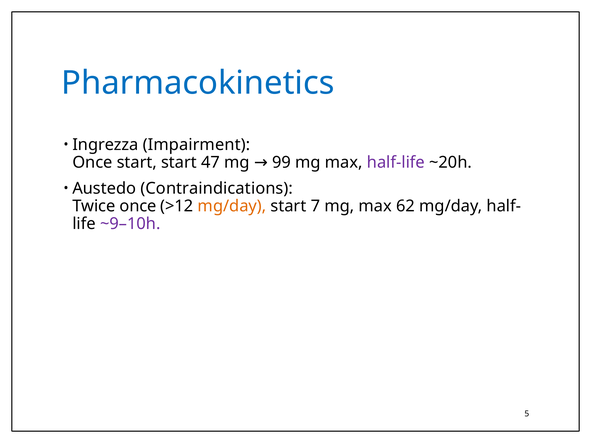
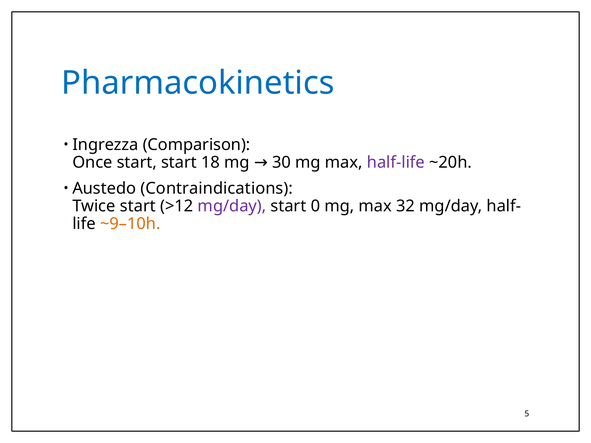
Impairment: Impairment -> Comparison
47: 47 -> 18
99: 99 -> 30
Twice once: once -> start
mg/day at (232, 206) colour: orange -> purple
7: 7 -> 0
62: 62 -> 32
~9–10h colour: purple -> orange
